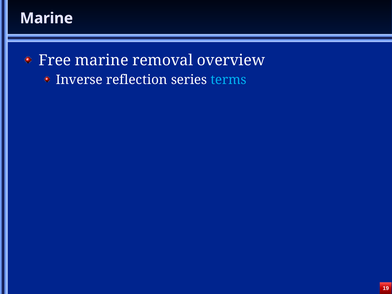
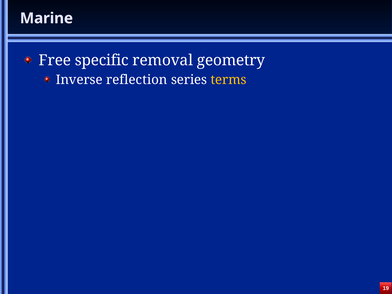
Free marine: marine -> specific
overview: overview -> geometry
terms colour: light blue -> yellow
